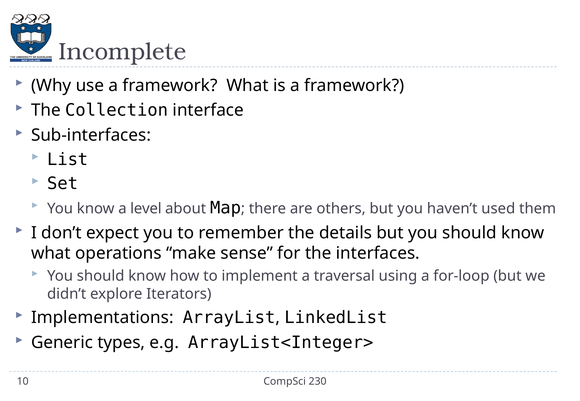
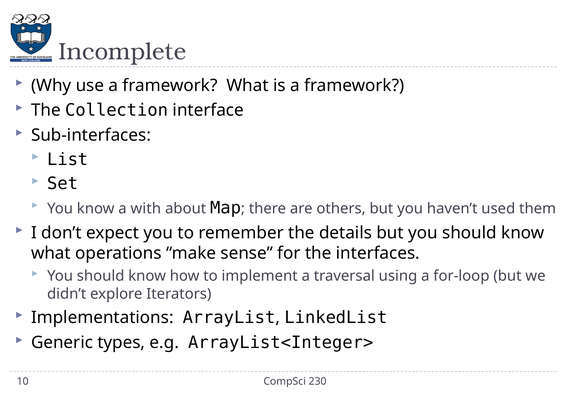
level: level -> with
